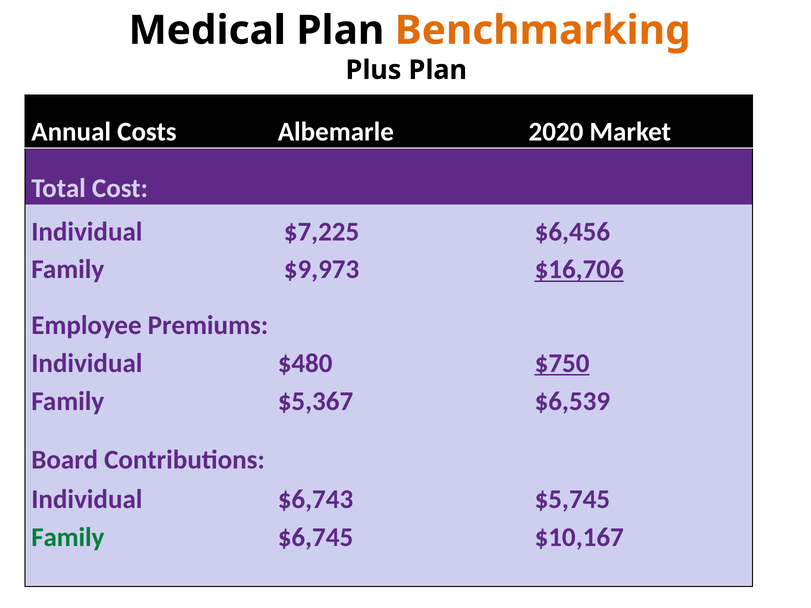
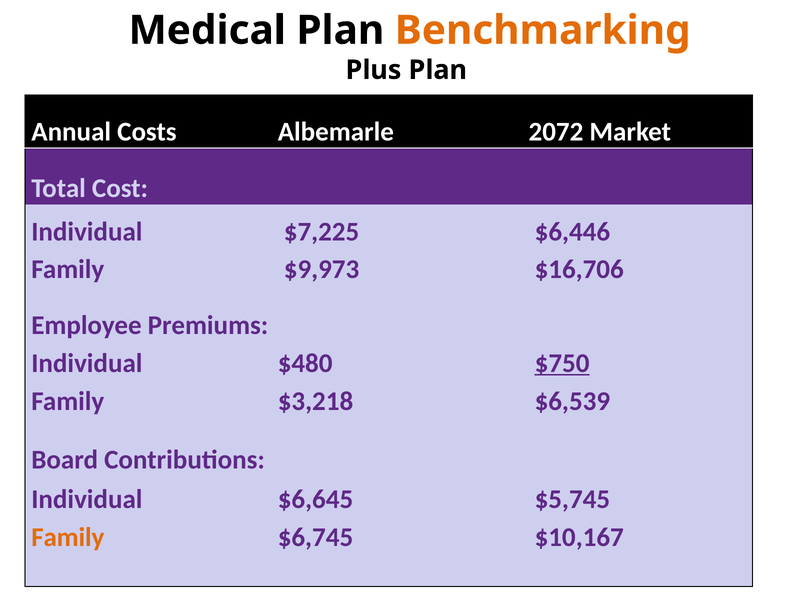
2020: 2020 -> 2072
$6,456: $6,456 -> $6,446
$16,706 underline: present -> none
$5,367: $5,367 -> $3,218
$6,743: $6,743 -> $6,645
Family at (68, 538) colour: green -> orange
